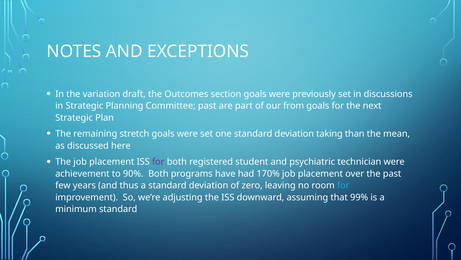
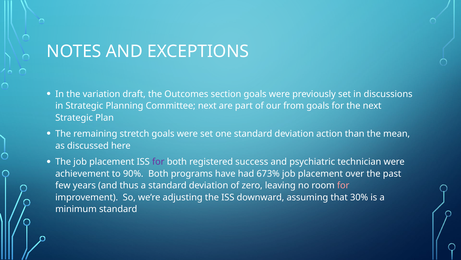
Committee past: past -> next
taking: taking -> action
student: student -> success
170%: 170% -> 673%
for at (343, 185) colour: light blue -> pink
99%: 99% -> 30%
